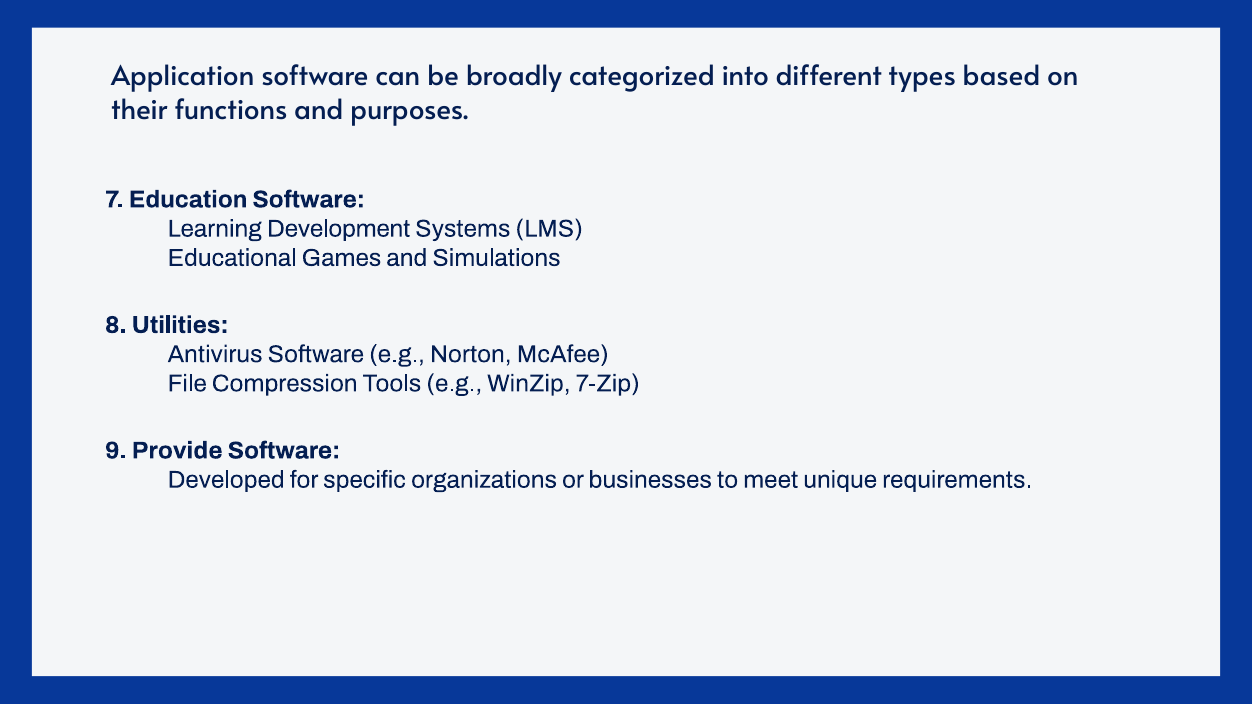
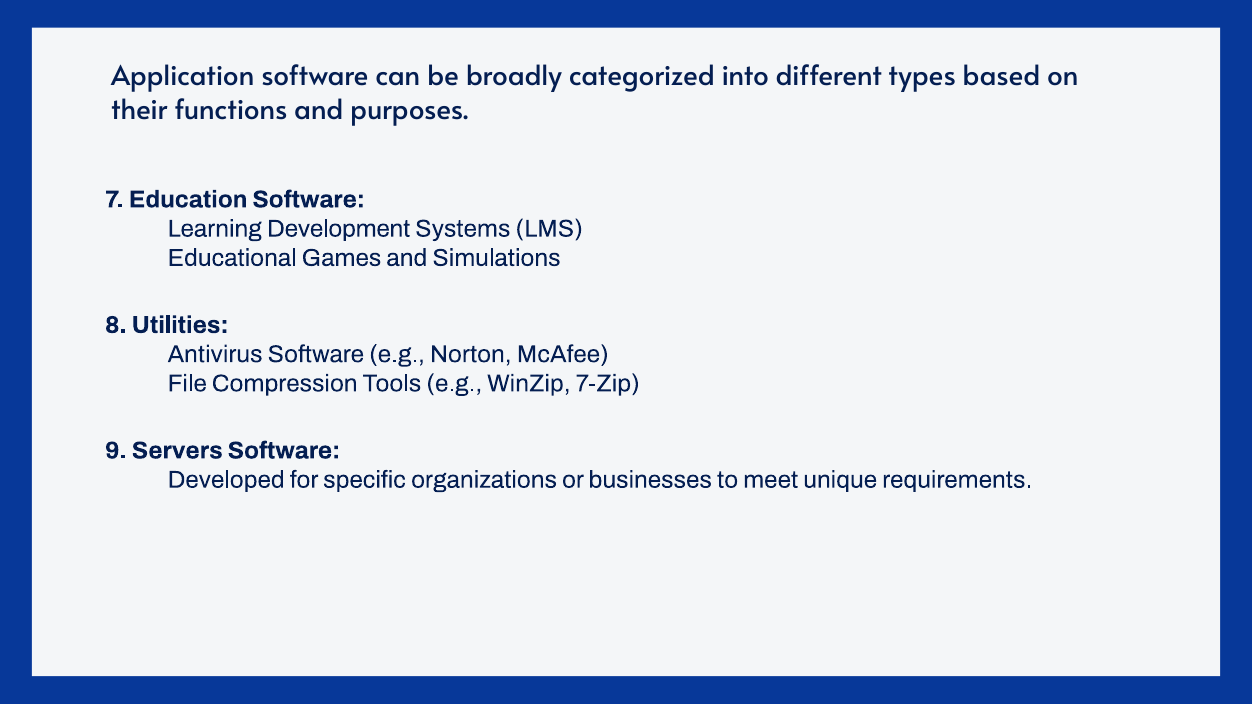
Provide: Provide -> Servers
